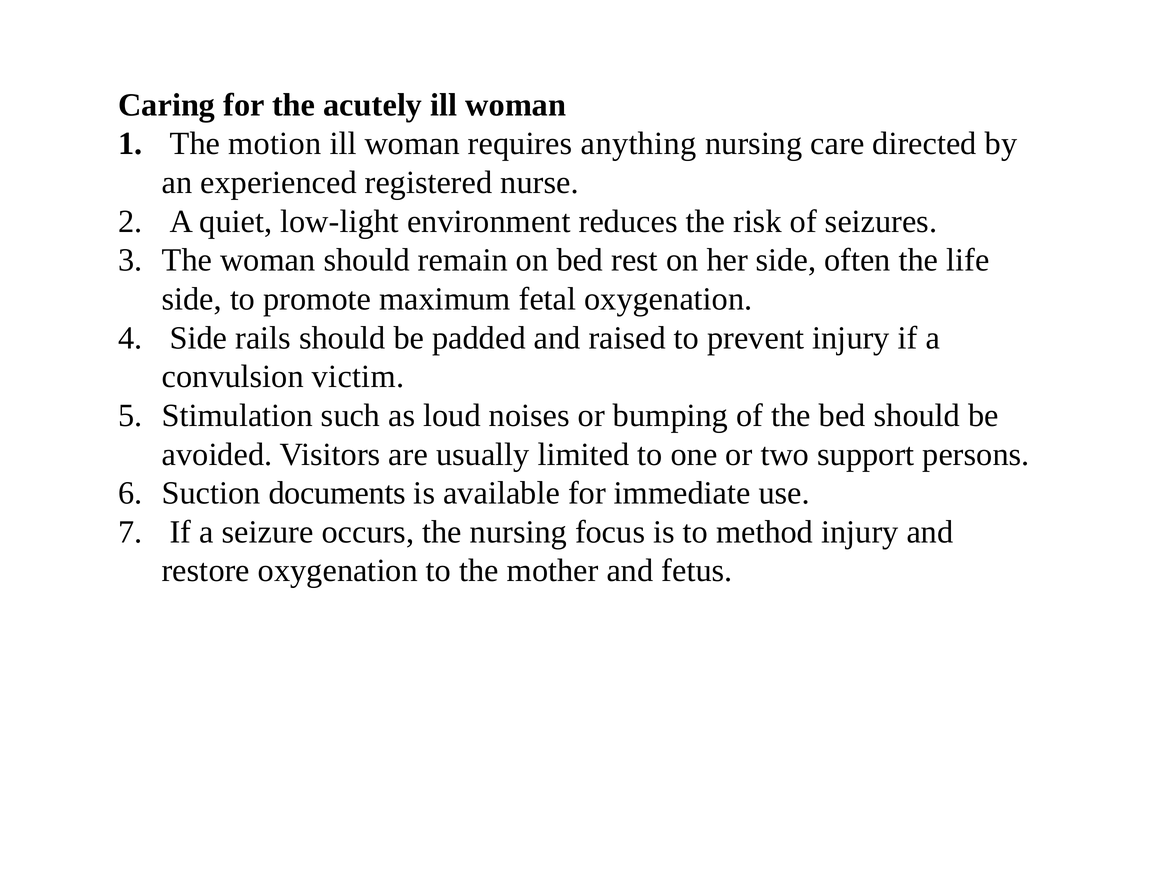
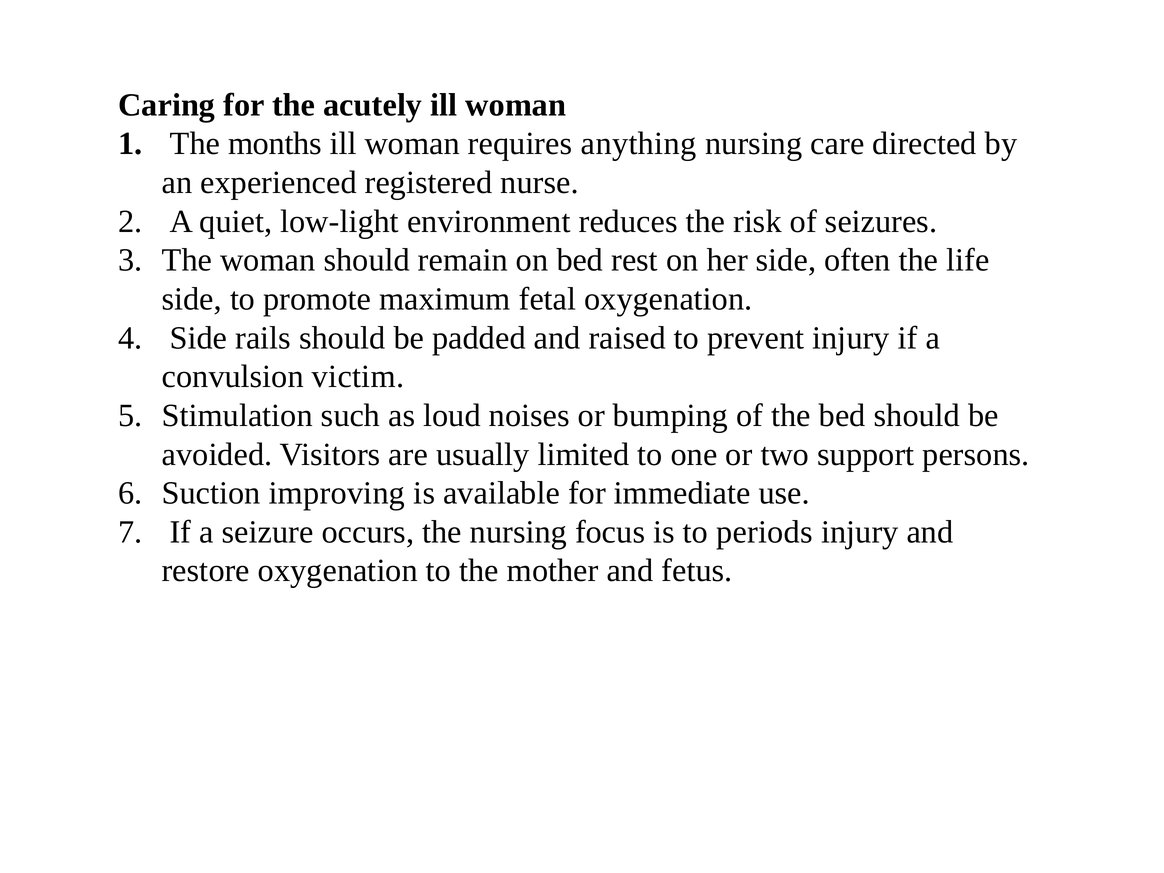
motion: motion -> months
documents: documents -> improving
method: method -> periods
